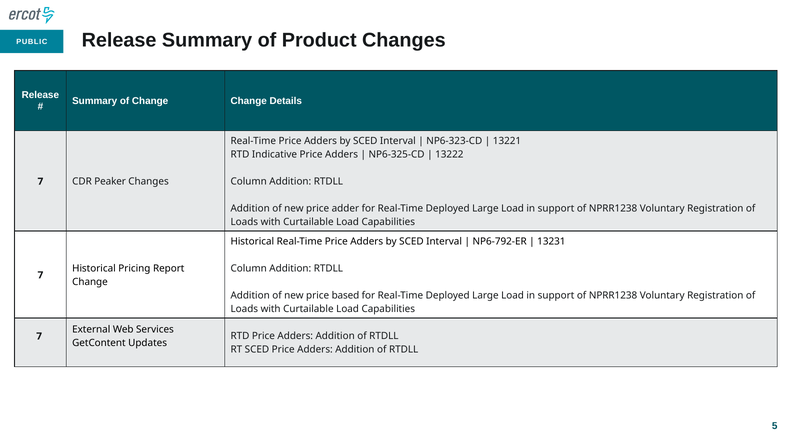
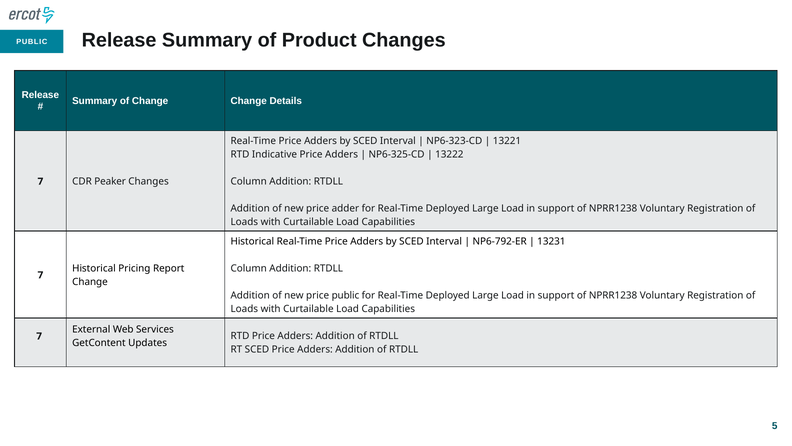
price based: based -> public
